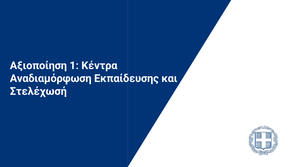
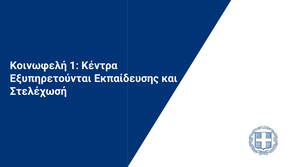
Αξιοποίηση: Αξιοποίηση -> Κοινωφελή
Aναδιαμόρφωση: Aναδιαμόρφωση -> Εξυπηρετούνται
